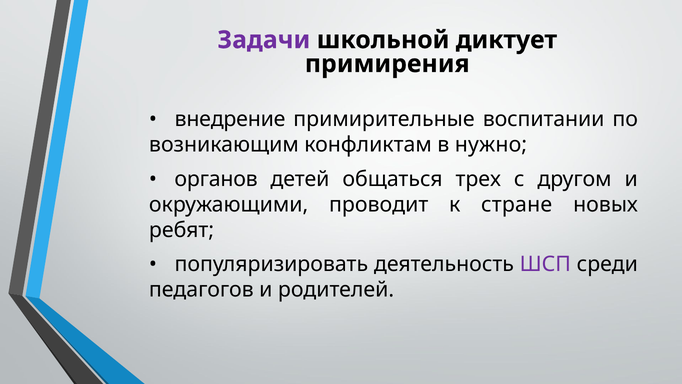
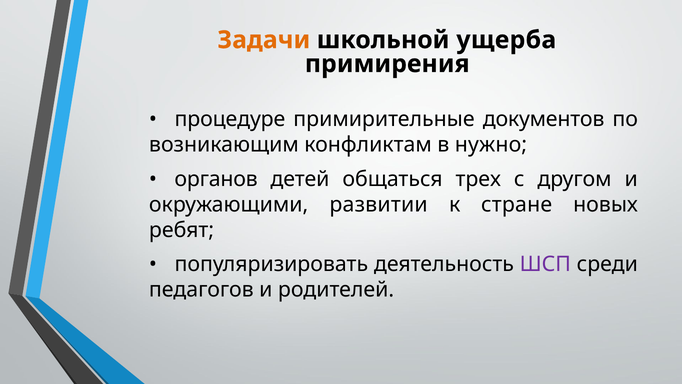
Задачи colour: purple -> orange
диктует: диктует -> ущерба
внедрение: внедрение -> процедуре
воспитании: воспитании -> документов
проводит: проводит -> развитии
